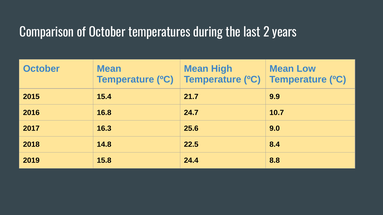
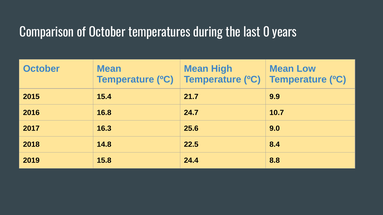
2: 2 -> 0
